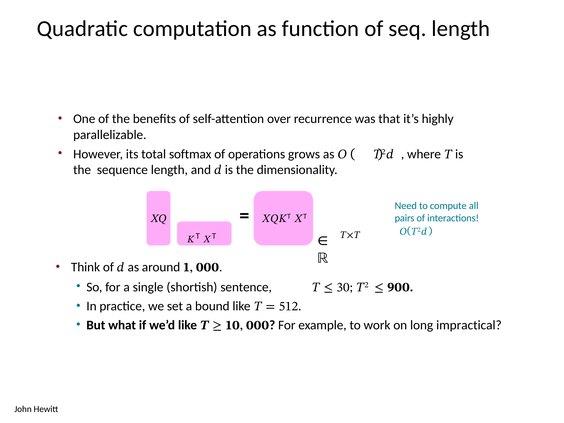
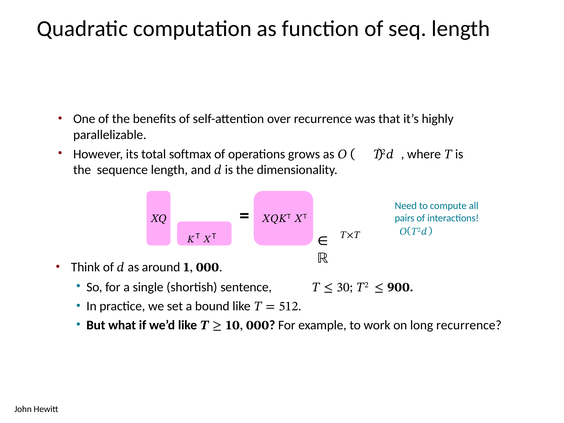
long impractical: impractical -> recurrence
